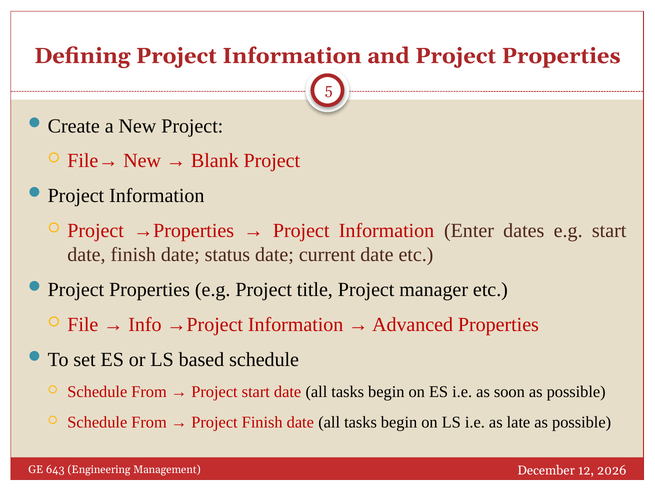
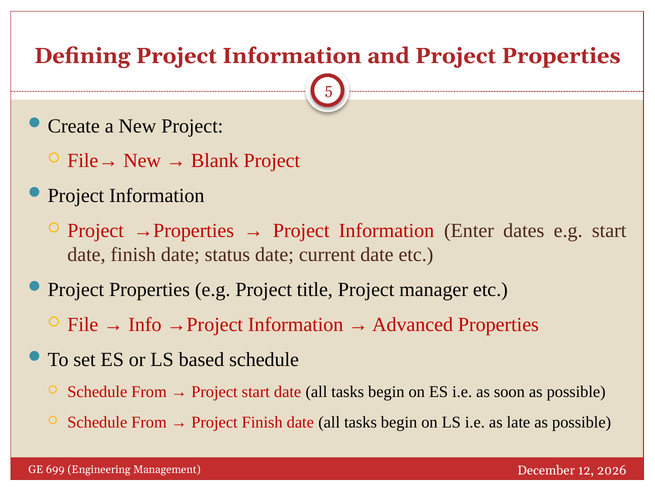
643: 643 -> 699
